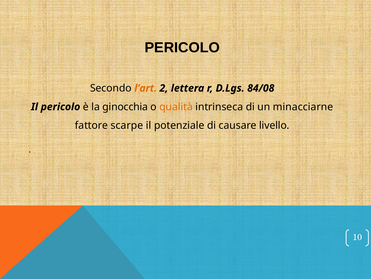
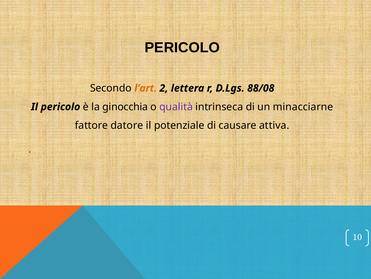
84/08: 84/08 -> 88/08
qualità colour: orange -> purple
scarpe: scarpe -> datore
livello: livello -> attiva
